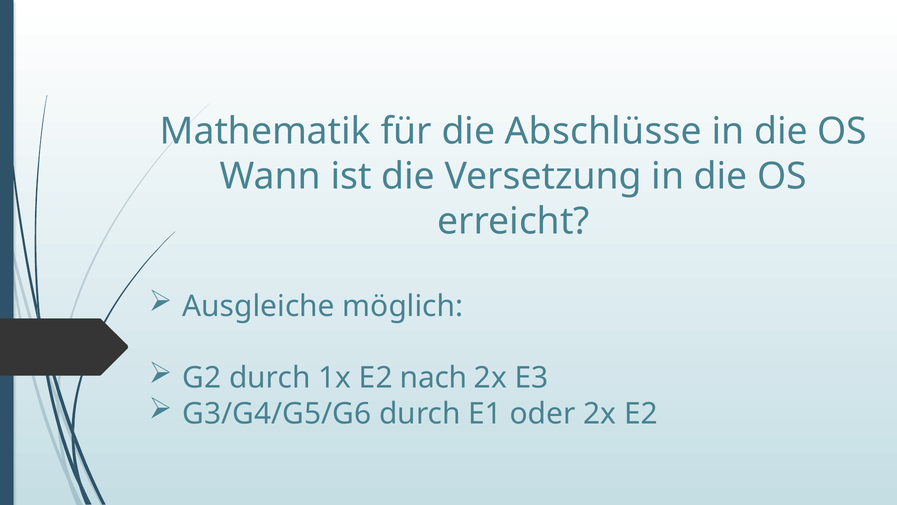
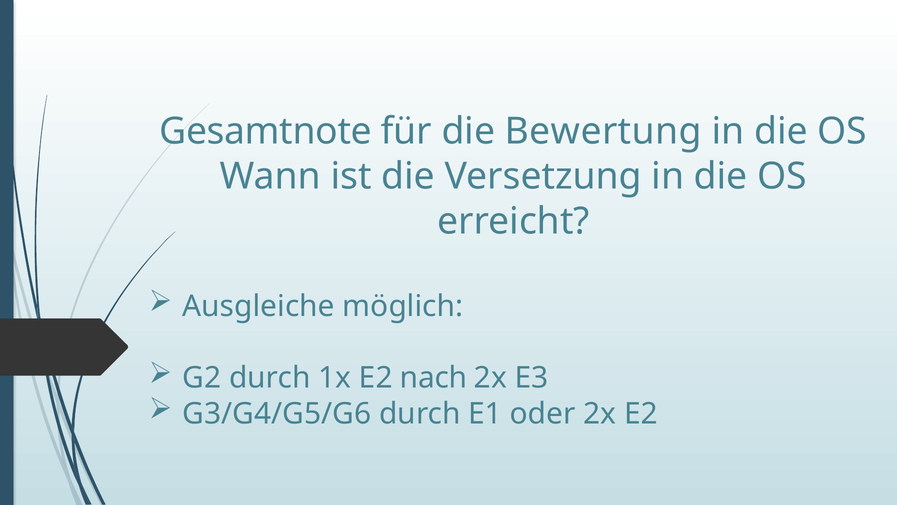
Mathematik: Mathematik -> Gesamtnote
Abschlüsse: Abschlüsse -> Bewertung
